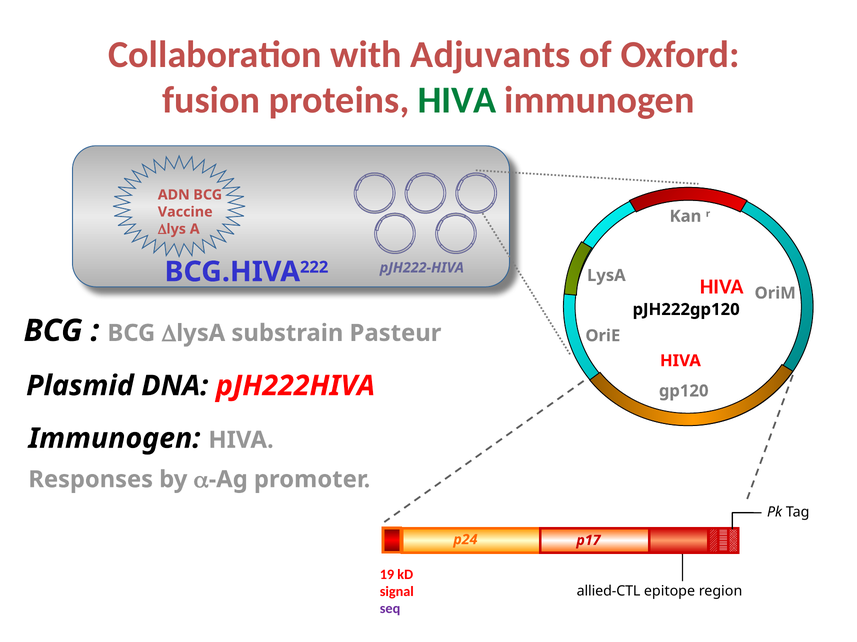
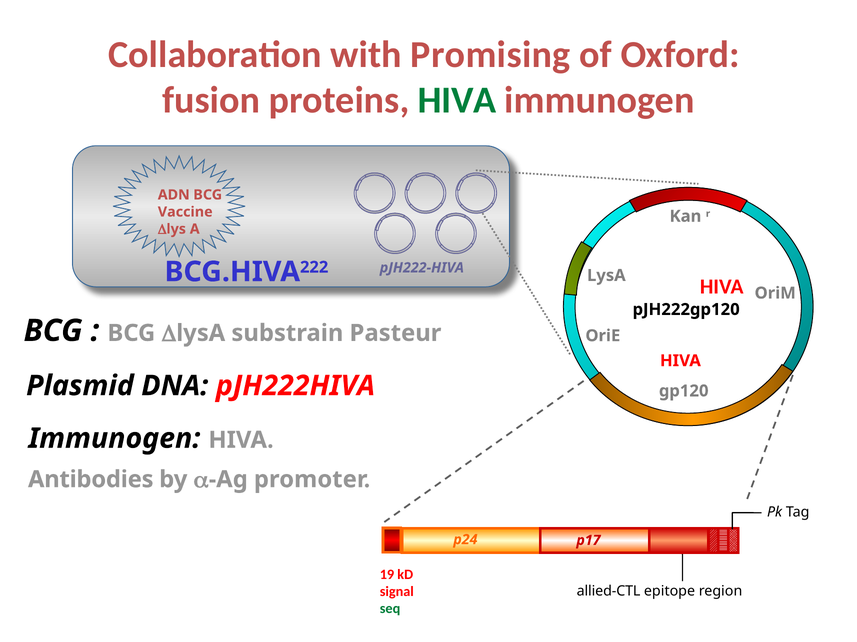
Adjuvants: Adjuvants -> Promising
Responses: Responses -> Antibodies
seq colour: purple -> green
